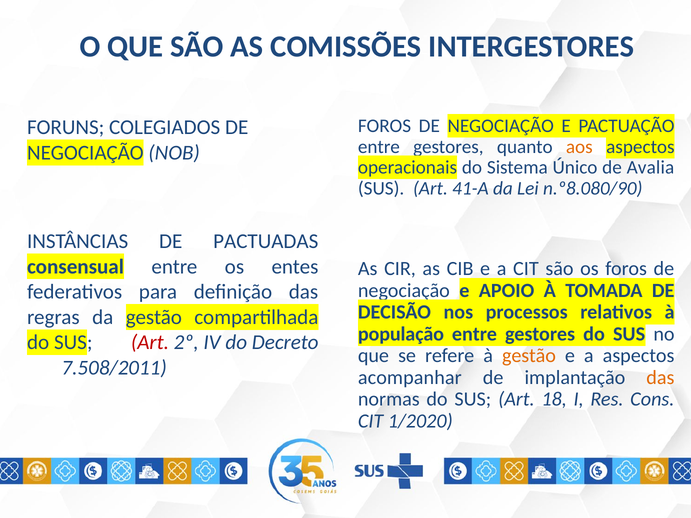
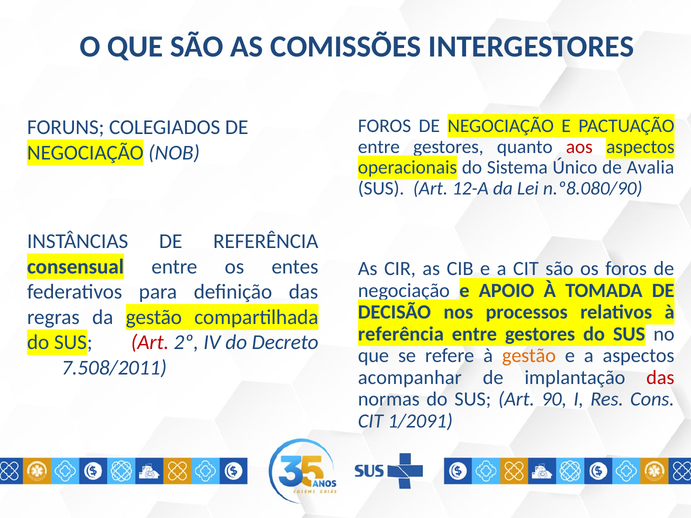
aos colour: orange -> red
41-A: 41-A -> 12-A
DE PACTUADAS: PACTUADAS -> REFERÊNCIA
população at (401, 334): população -> referência
das at (660, 378) colour: orange -> red
18: 18 -> 90
1/2020: 1/2020 -> 1/2091
